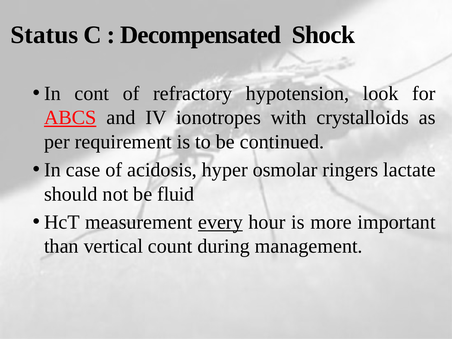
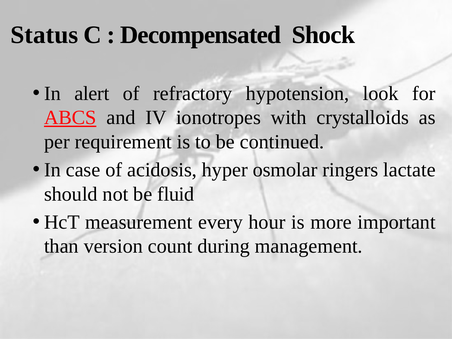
cont: cont -> alert
every underline: present -> none
vertical: vertical -> version
